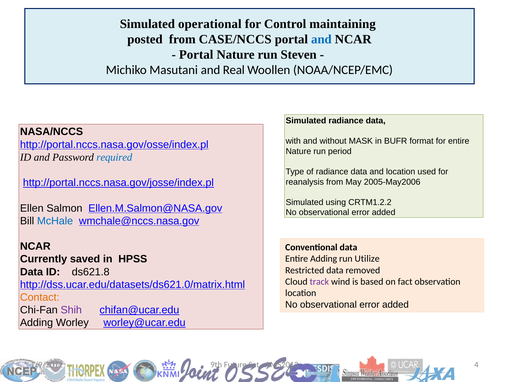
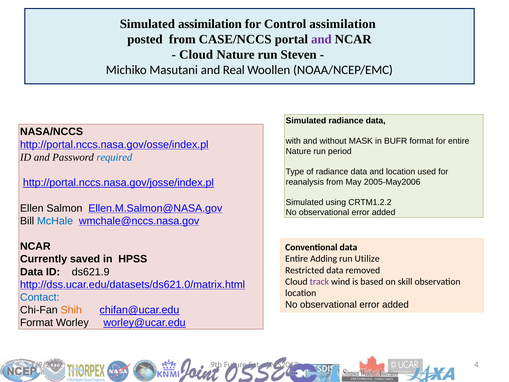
Simulated operational: operational -> assimilation
Control maintaining: maintaining -> assimilation
and at (321, 39) colour: blue -> purple
Portal at (196, 55): Portal -> Cloud
ds621.8: ds621.8 -> ds621.9
fact: fact -> skill
Contact colour: orange -> blue
Shih colour: purple -> orange
Adding at (37, 323): Adding -> Format
